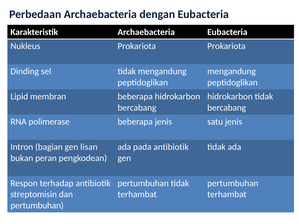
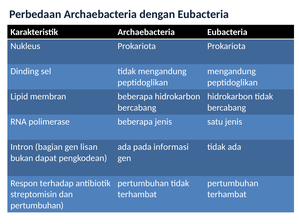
pada antibiotik: antibiotik -> informasi
peran: peran -> dapat
